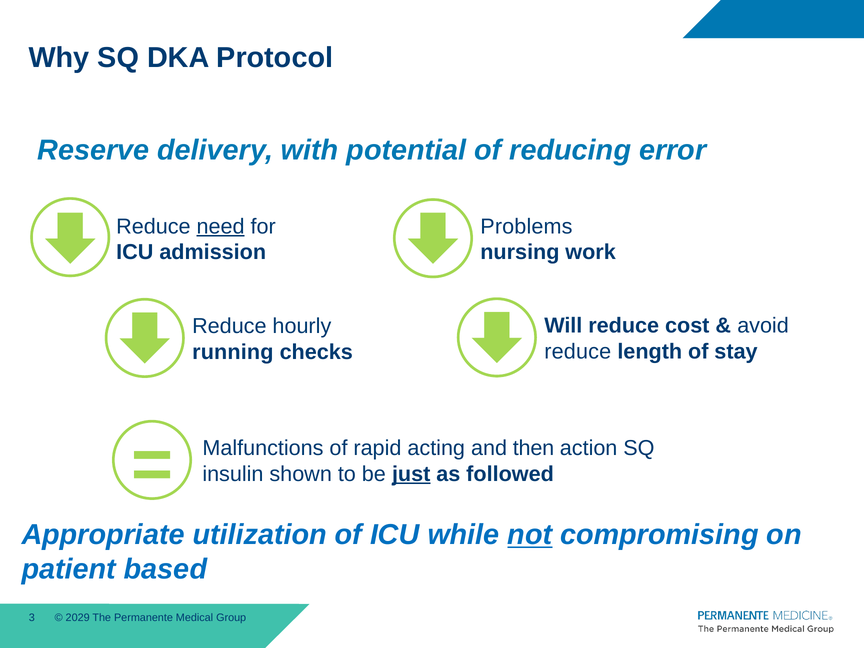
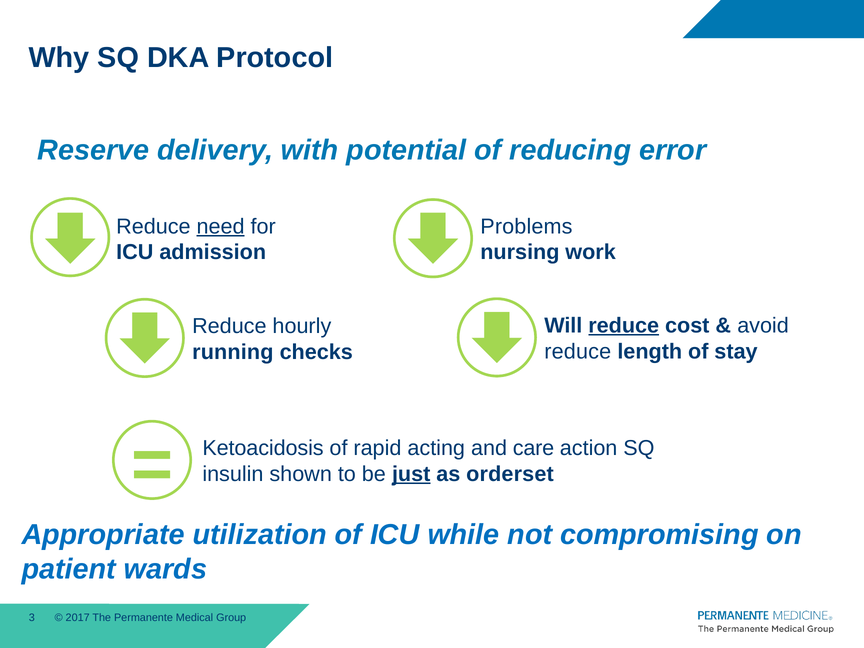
reduce at (624, 326) underline: none -> present
Malfunctions: Malfunctions -> Ketoacidosis
then: then -> care
followed: followed -> orderset
not underline: present -> none
based: based -> wards
2029: 2029 -> 2017
